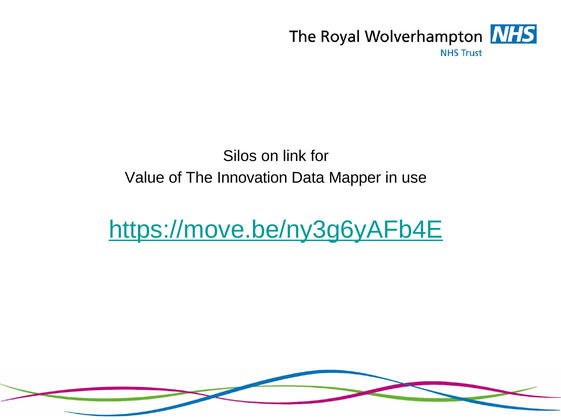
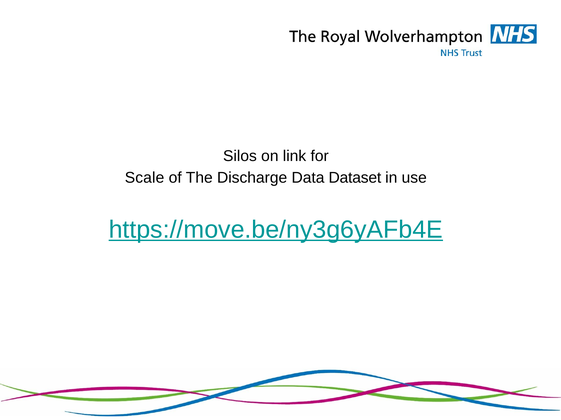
Value: Value -> Scale
Innovation: Innovation -> Discharge
Mapper: Mapper -> Dataset
